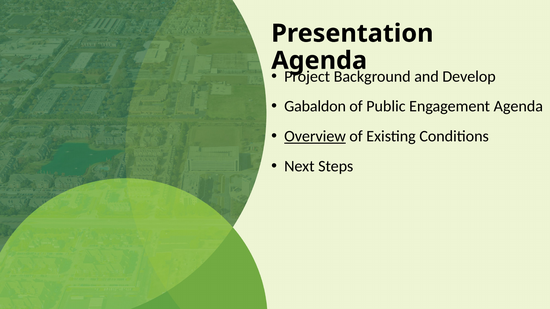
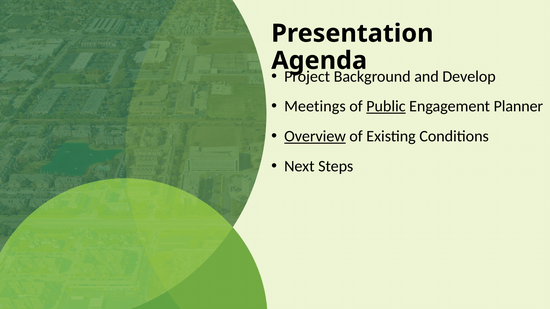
Gabaldon: Gabaldon -> Meetings
Public underline: none -> present
Engagement Agenda: Agenda -> Planner
